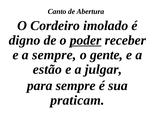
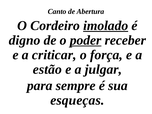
imolado underline: none -> present
a sempre: sempre -> criticar
gente: gente -> força
praticam: praticam -> esqueças
